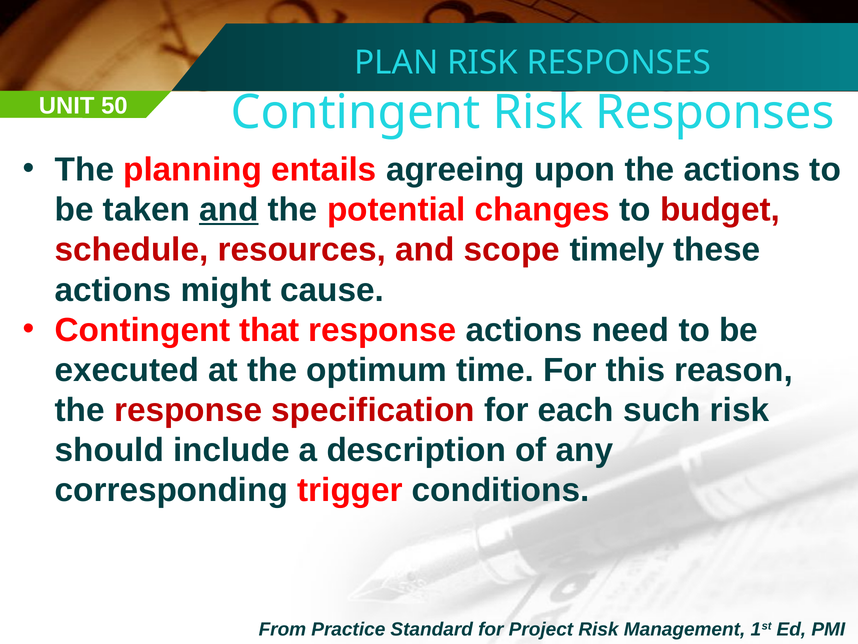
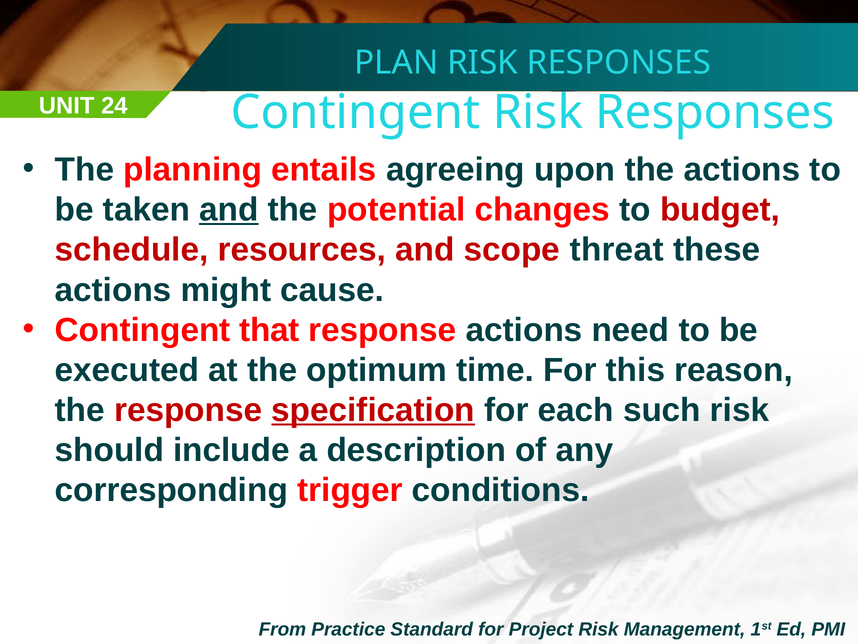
50: 50 -> 24
timely: timely -> threat
specification underline: none -> present
